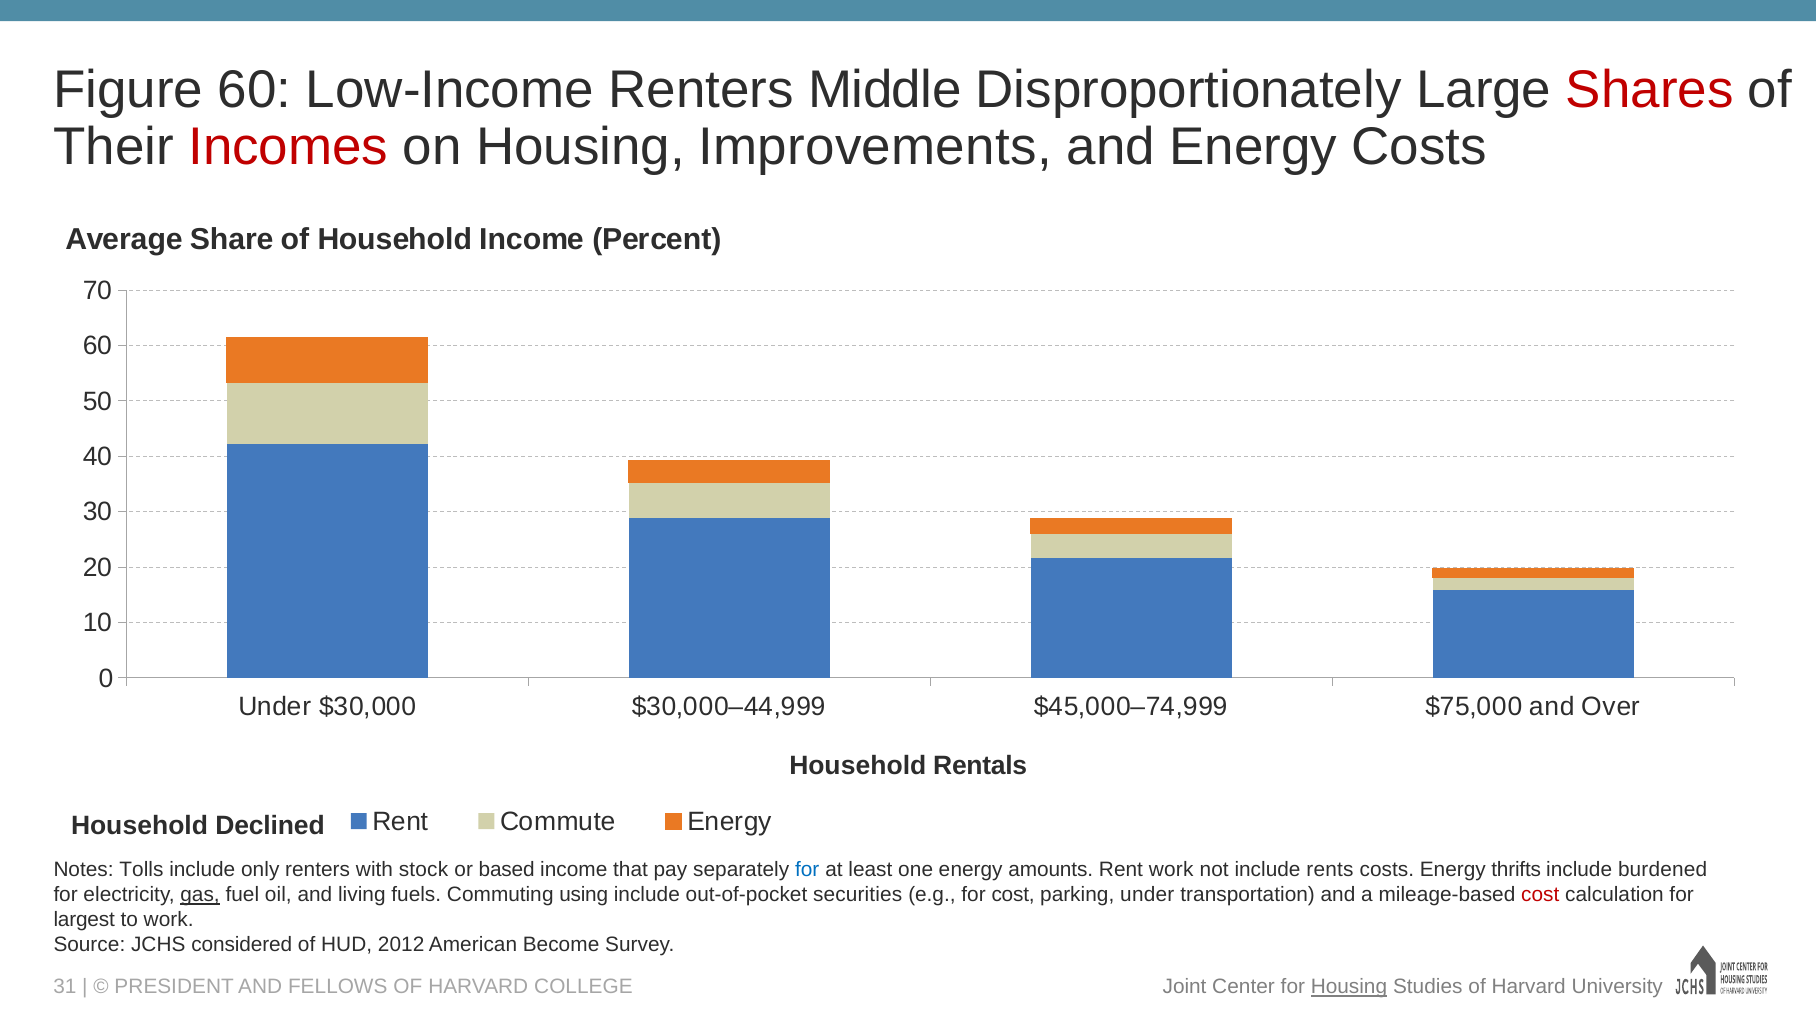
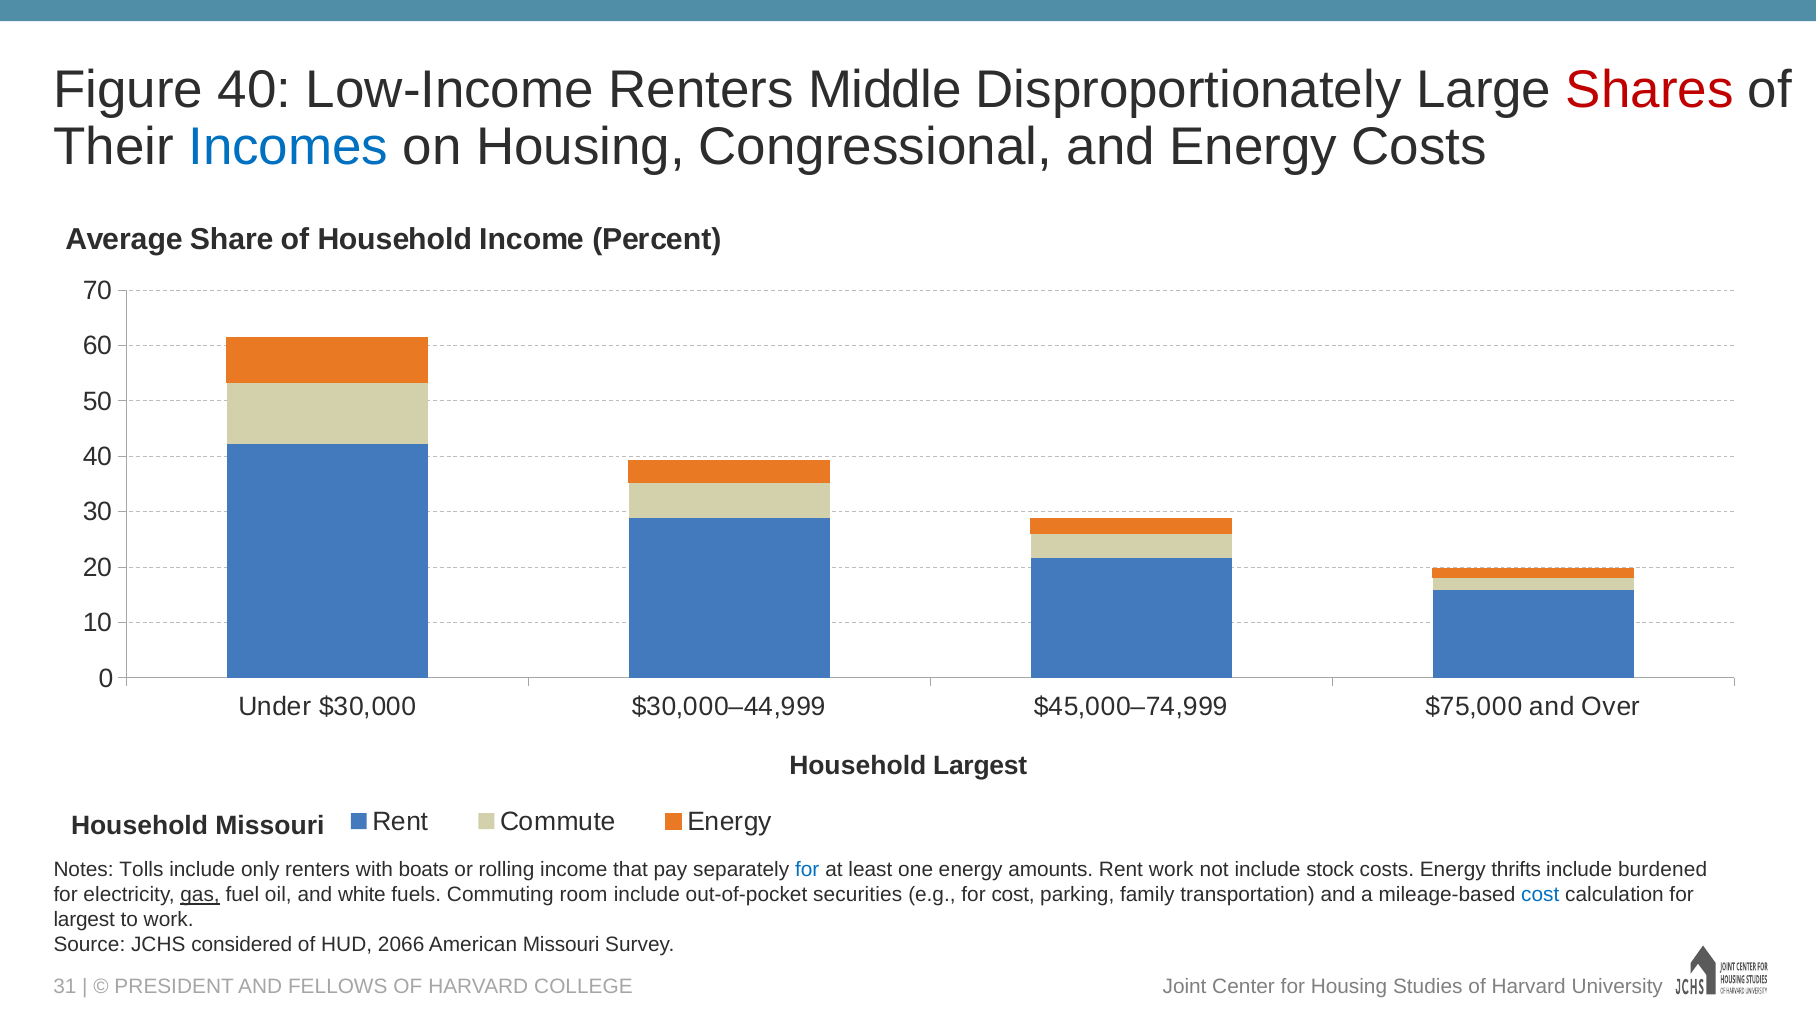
Figure 60: 60 -> 40
Incomes colour: red -> blue
Improvements: Improvements -> Congressional
Household Rentals: Rentals -> Largest
Household Declined: Declined -> Missouri
stock: stock -> boats
based: based -> rolling
rents: rents -> stock
living: living -> white
using: using -> room
parking under: under -> family
cost at (1540, 895) colour: red -> blue
2012: 2012 -> 2066
American Become: Become -> Missouri
Housing at (1349, 987) underline: present -> none
